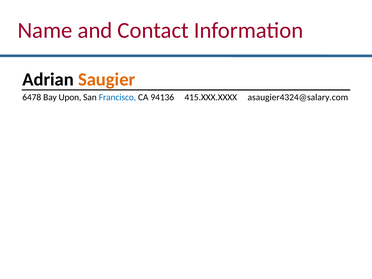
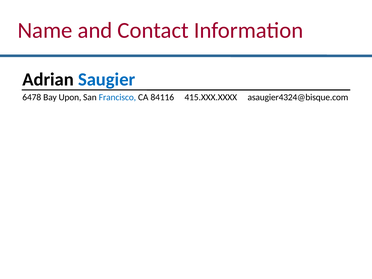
Saugier colour: orange -> blue
94136: 94136 -> 84116
asaugier4324@salary.com: asaugier4324@salary.com -> asaugier4324@bisque.com
